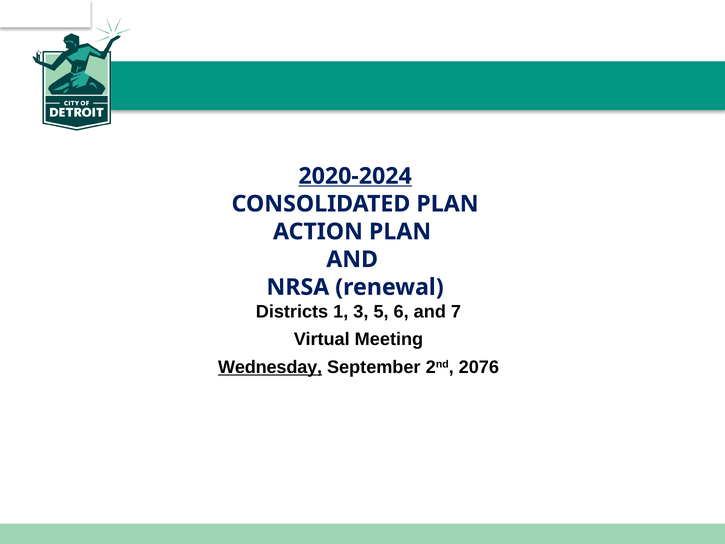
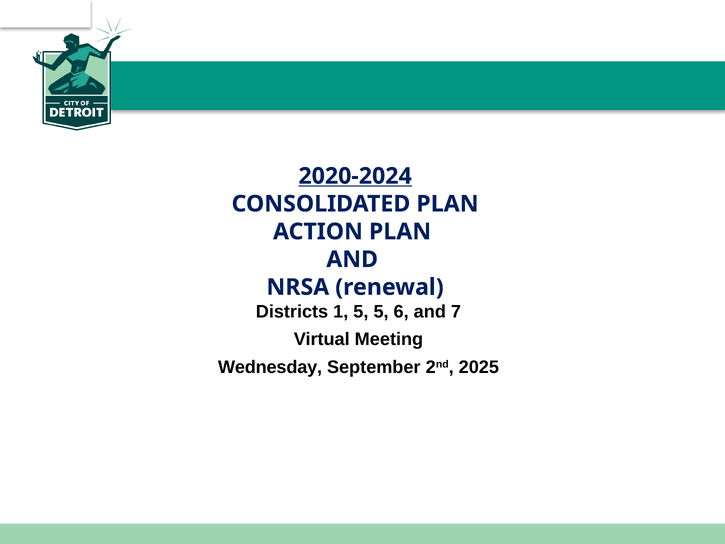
1 3: 3 -> 5
Wednesday underline: present -> none
2076: 2076 -> 2025
